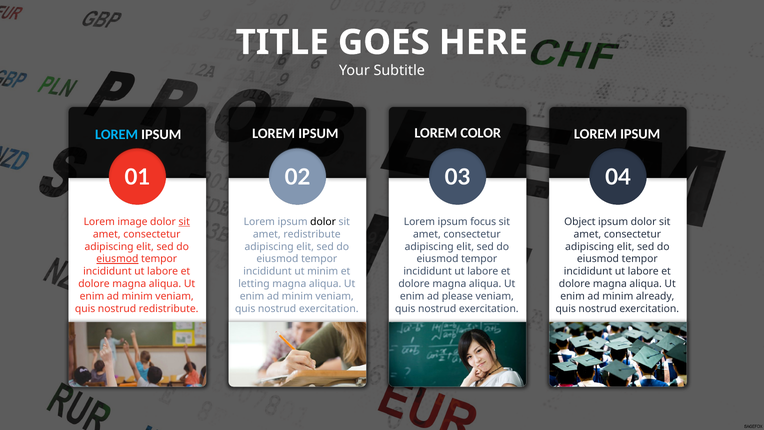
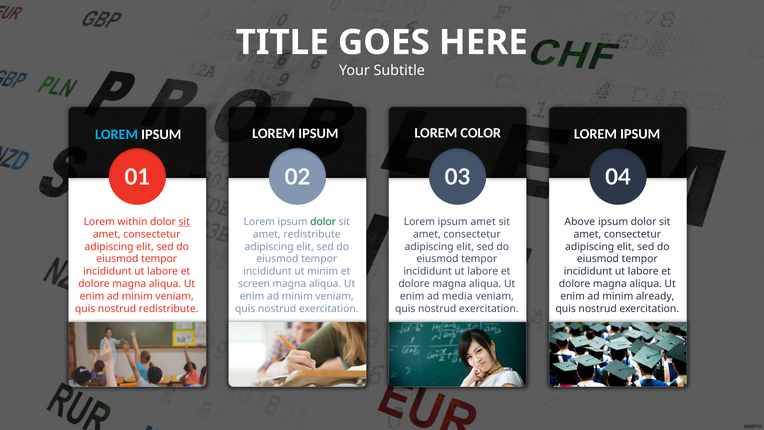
image: image -> within
dolor at (323, 222) colour: black -> green
ipsum focus: focus -> amet
Object: Object -> Above
eiusmod at (117, 259) underline: present -> none
letting: letting -> screen
please: please -> media
